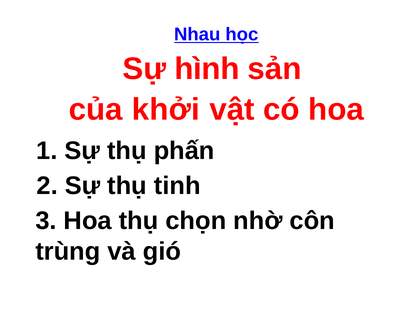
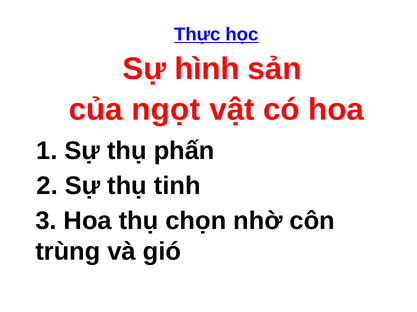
Nhau: Nhau -> Thực
khởi: khởi -> ngọt
